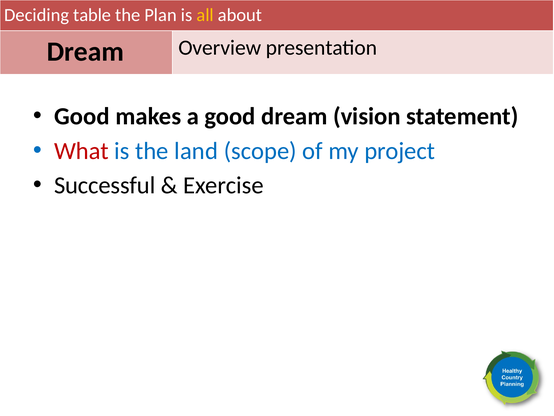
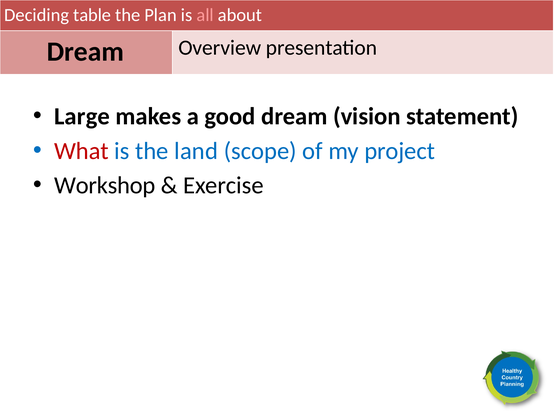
all colour: yellow -> pink
Good at (82, 116): Good -> Large
Successful: Successful -> Workshop
